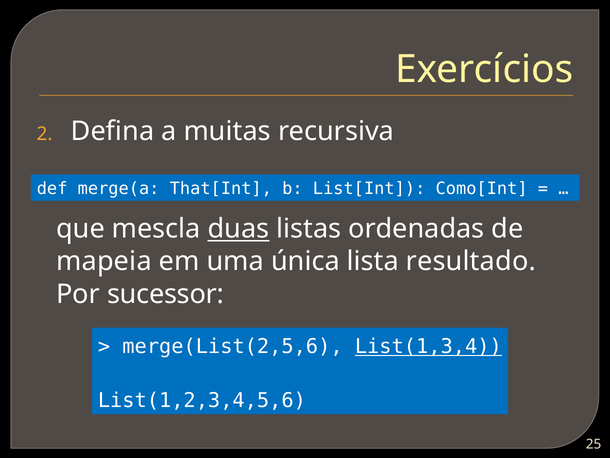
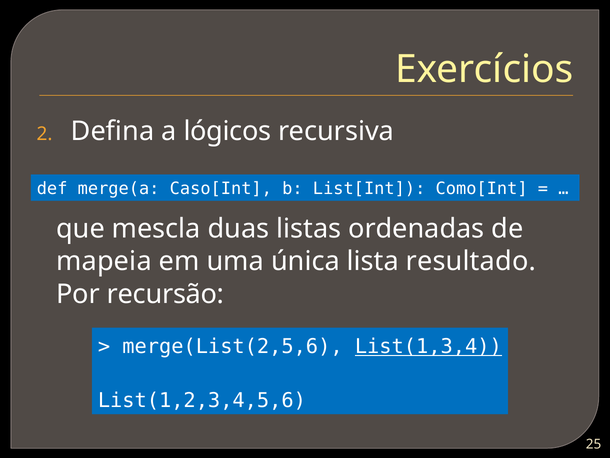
muitas: muitas -> lógicos
That[Int: That[Int -> Caso[Int
duas underline: present -> none
sucessor: sucessor -> recursão
